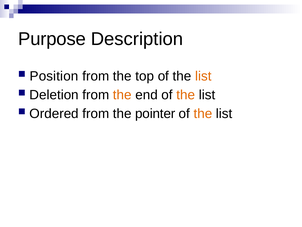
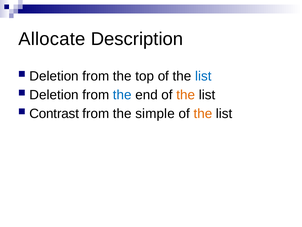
Purpose: Purpose -> Allocate
Position at (54, 76): Position -> Deletion
list at (203, 76) colour: orange -> blue
the at (122, 95) colour: orange -> blue
Ordered: Ordered -> Contrast
pointer: pointer -> simple
